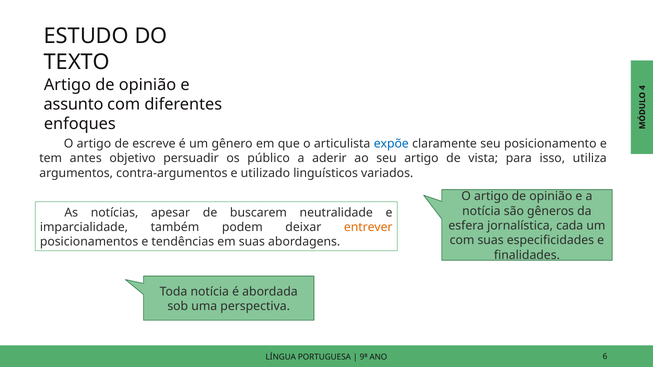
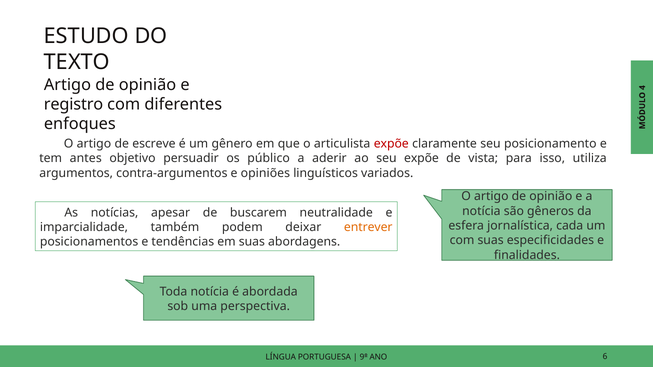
assunto: assunto -> registro
expõe at (391, 144) colour: blue -> red
seu artigo: artigo -> expõe
utilizado: utilizado -> opiniões
